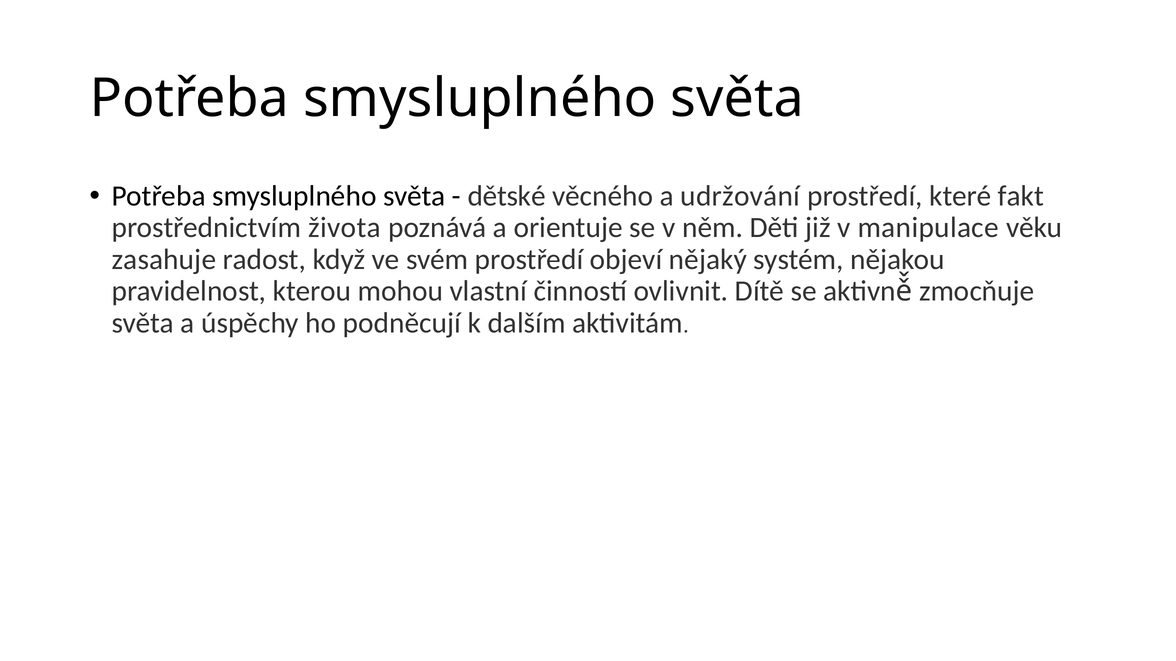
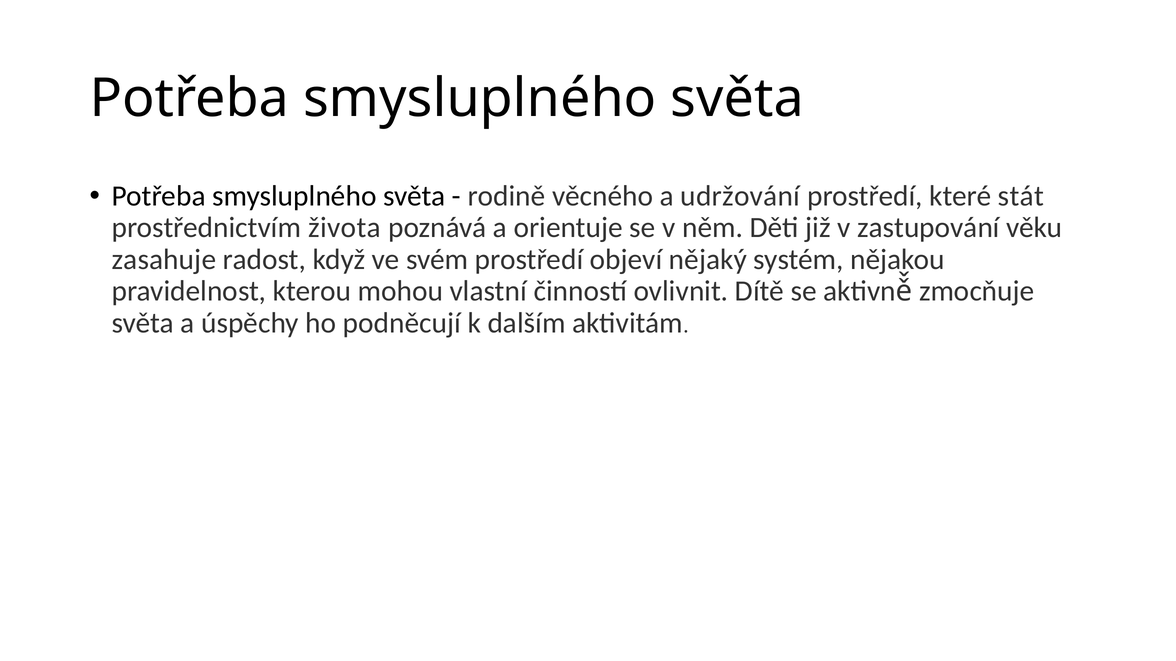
dětské: dětské -> rodině
fakt: fakt -> stát
manipulace: manipulace -> zastupování
